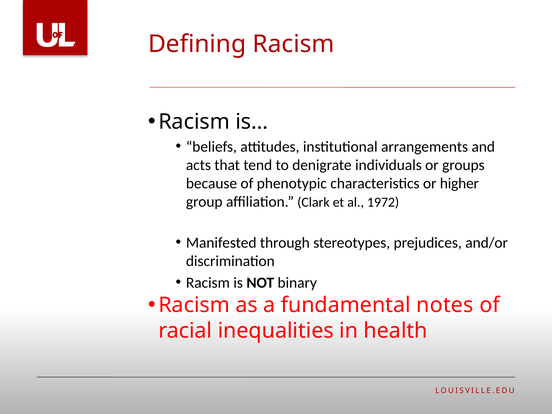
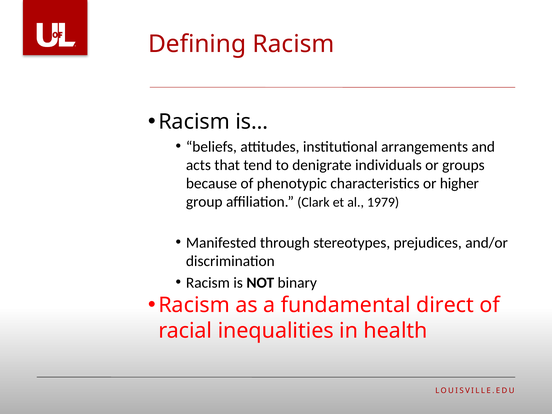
1972: 1972 -> 1979
notes: notes -> direct
